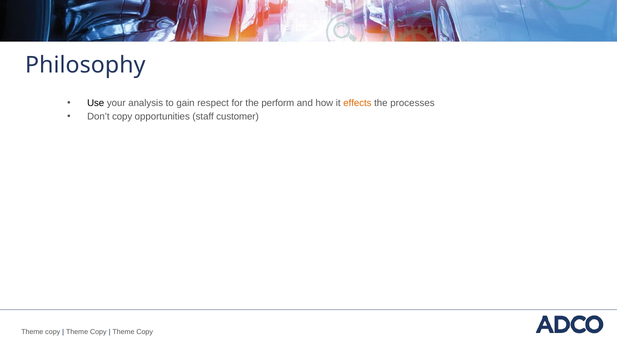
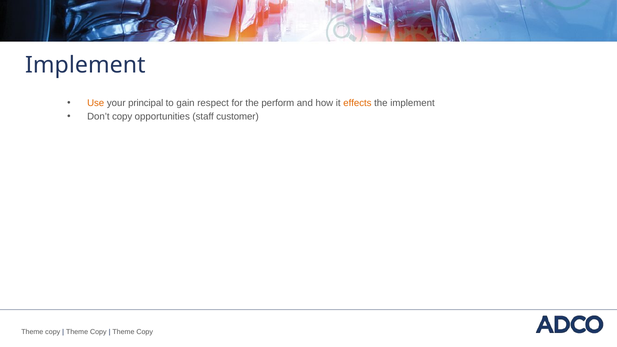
Philosophy at (85, 65): Philosophy -> Implement
Use colour: black -> orange
analysis: analysis -> principal
the processes: processes -> implement
